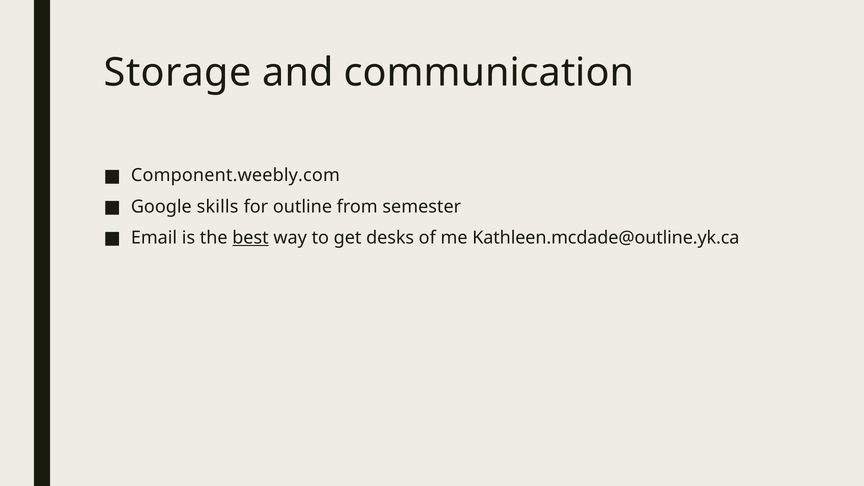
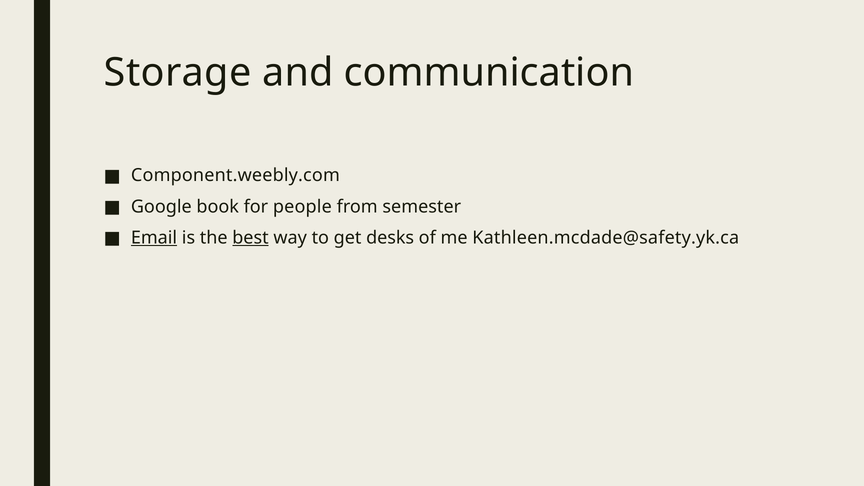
skills: skills -> book
outline: outline -> people
Email underline: none -> present
Kathleen.mcdade@outline.yk.ca: Kathleen.mcdade@outline.yk.ca -> Kathleen.mcdade@safety.yk.ca
